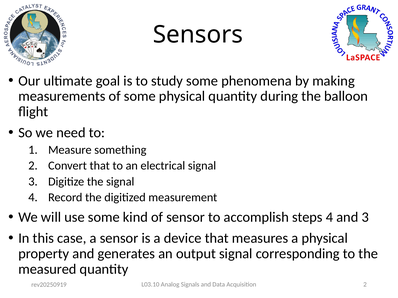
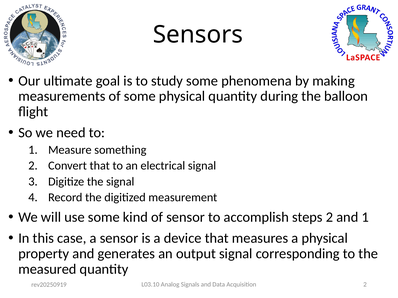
steps 4: 4 -> 2
and 3: 3 -> 1
